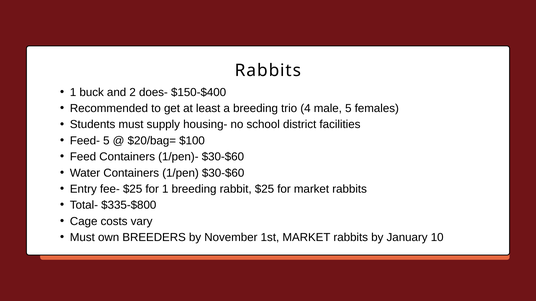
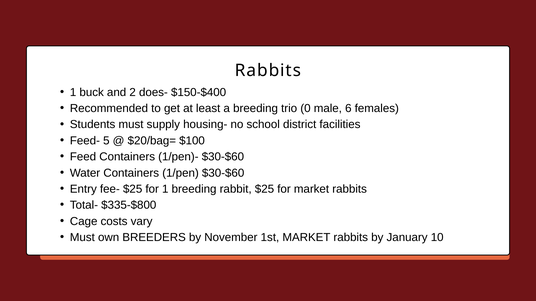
4: 4 -> 0
male 5: 5 -> 6
